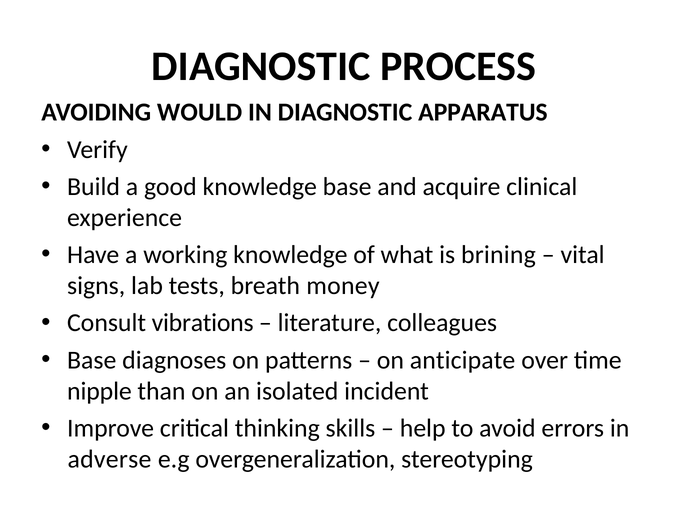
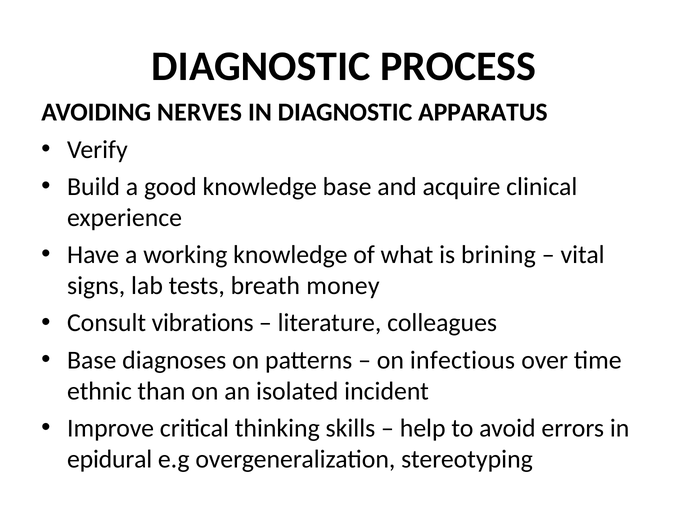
WOULD: WOULD -> NERVES
anticipate: anticipate -> infectious
nipple: nipple -> ethnic
adverse: adverse -> epidural
